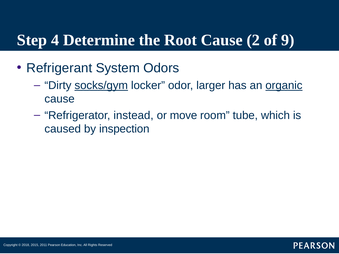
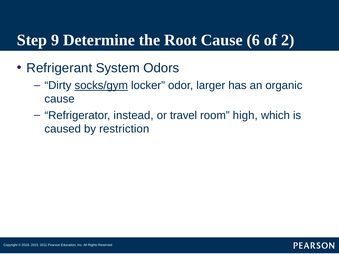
4: 4 -> 9
2: 2 -> 6
9: 9 -> 2
organic underline: present -> none
move: move -> travel
tube: tube -> high
inspection: inspection -> restriction
